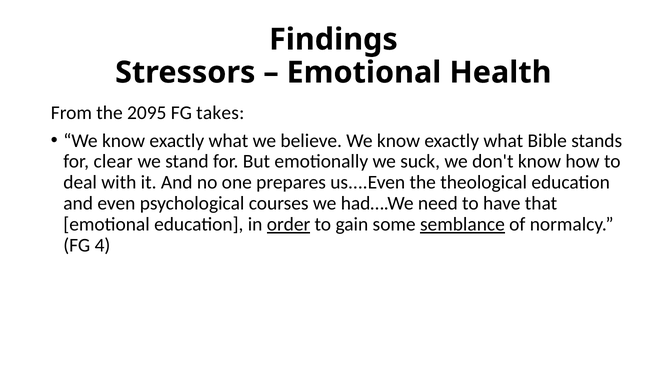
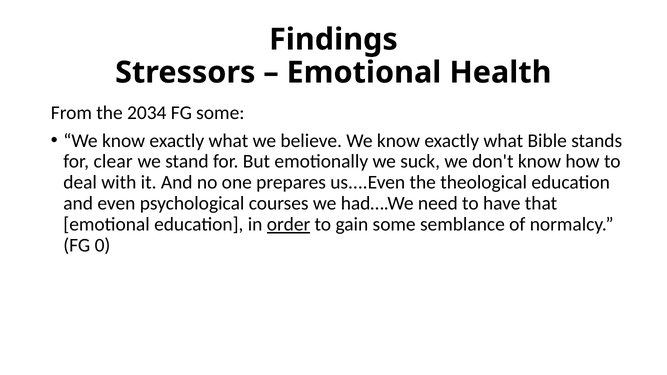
2095: 2095 -> 2034
FG takes: takes -> some
semblance underline: present -> none
4: 4 -> 0
